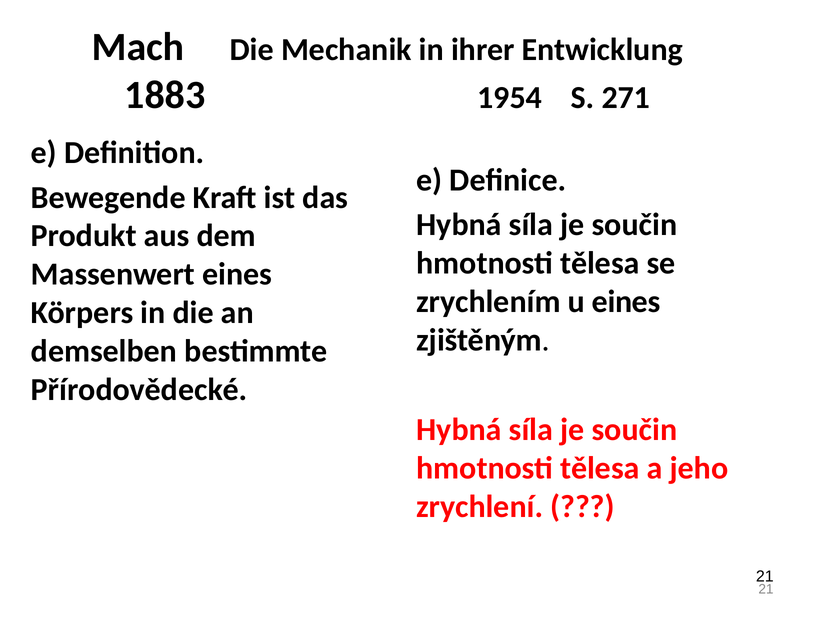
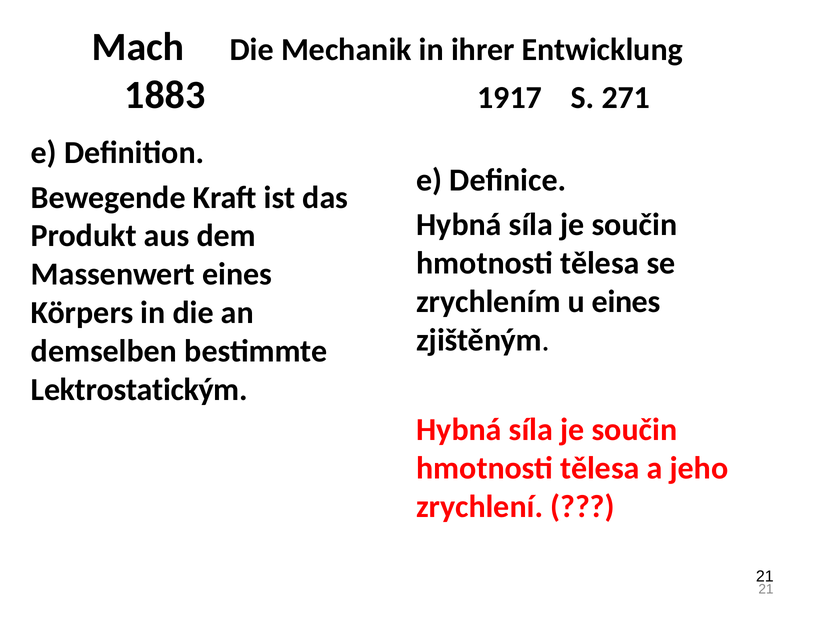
1954: 1954 -> 1917
Přírodovědecké: Přírodovědecké -> Lektrostatickým
